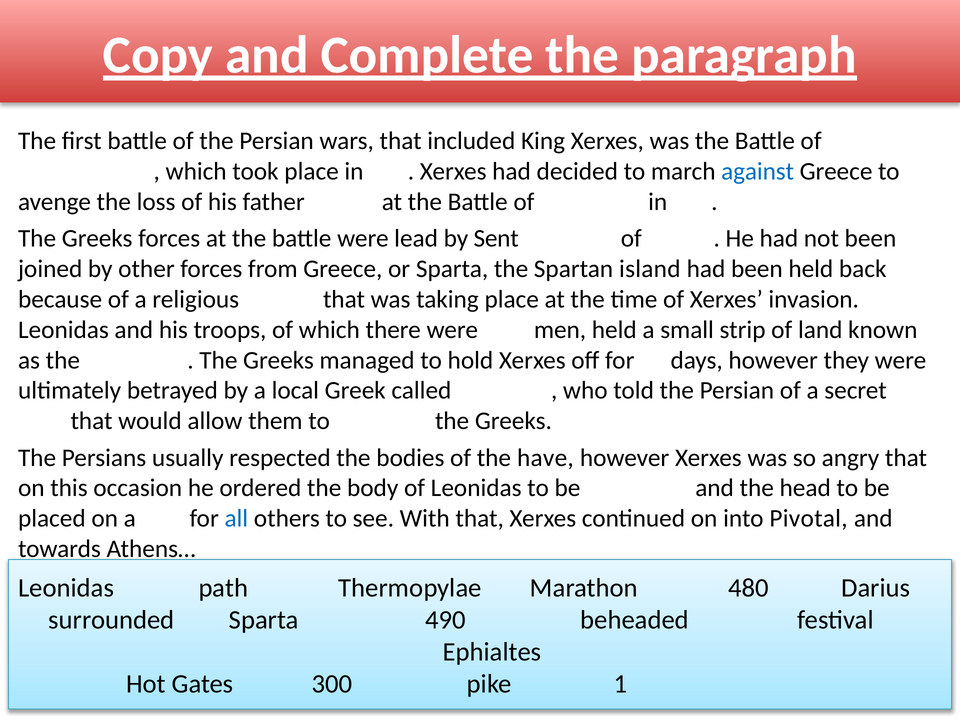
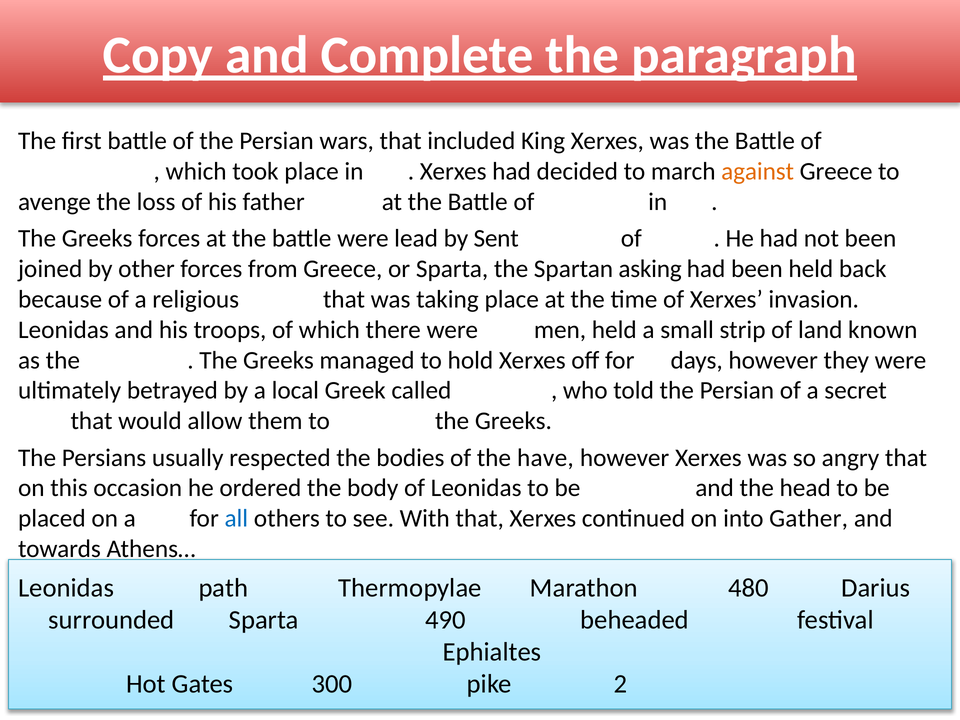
against colour: blue -> orange
island: island -> asking
Pivotal: Pivotal -> Gather
1: 1 -> 2
